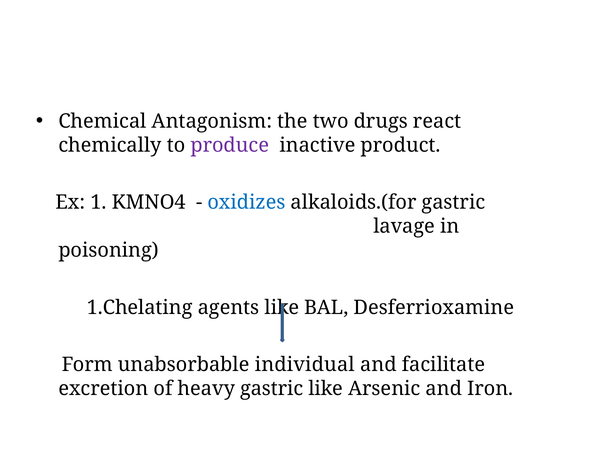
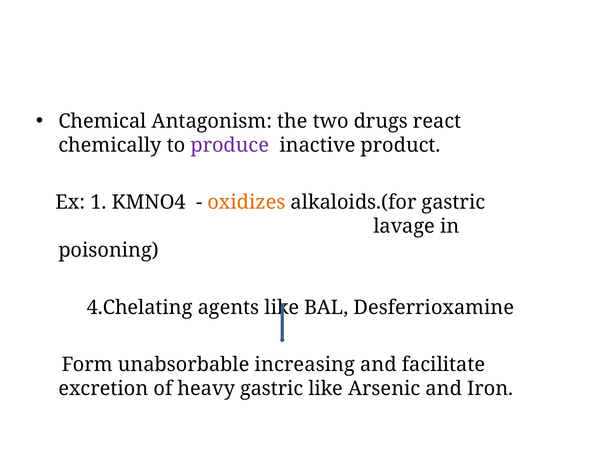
oxidizes colour: blue -> orange
1.Chelating: 1.Chelating -> 4.Chelating
individual: individual -> increasing
